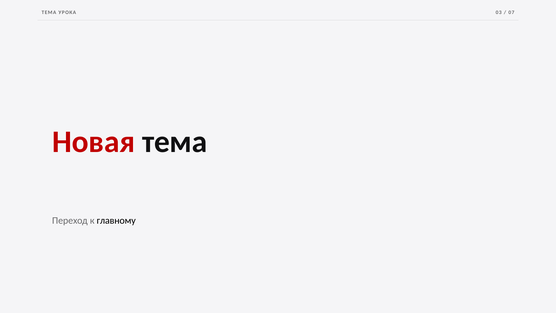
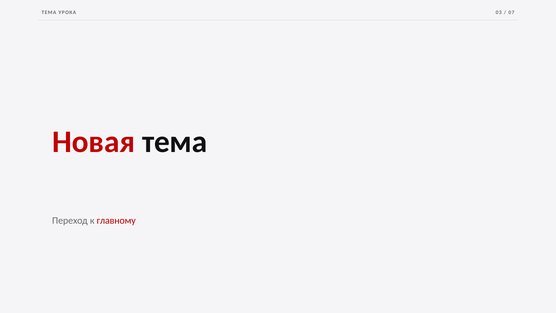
главному colour: black -> red
